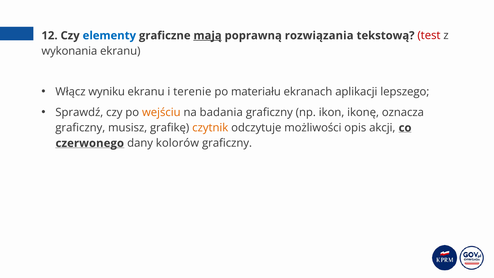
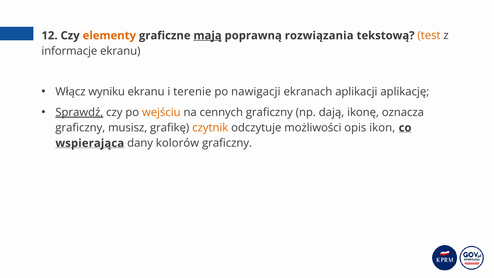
elementy colour: blue -> orange
test colour: red -> orange
wykonania: wykonania -> informacje
materiału: materiału -> nawigacji
lepszego: lepszego -> aplikację
Sprawdź underline: none -> present
badania: badania -> cennych
ikon: ikon -> dają
akcji: akcji -> ikon
czerwonego: czerwonego -> wspierająca
